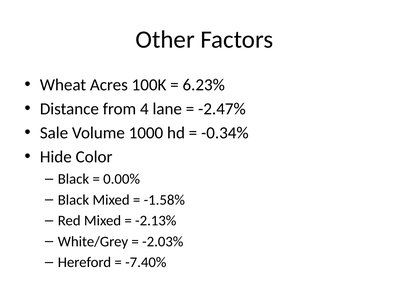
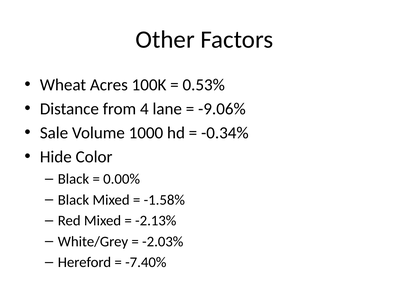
6.23%: 6.23% -> 0.53%
-2.47%: -2.47% -> -9.06%
